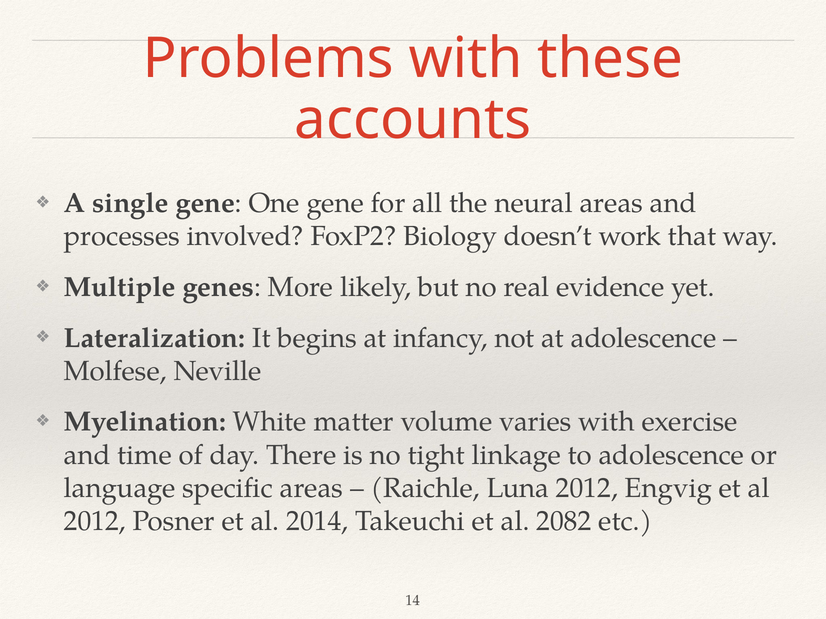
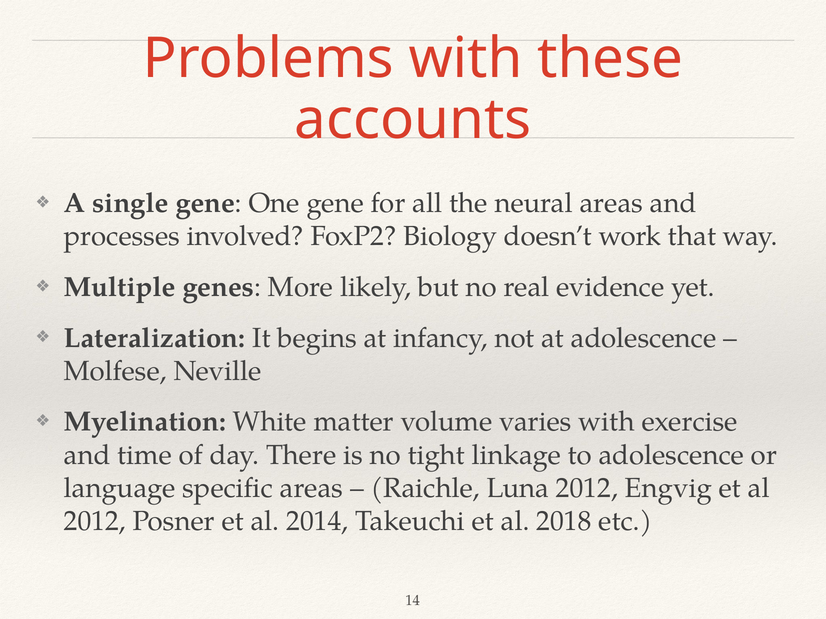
2082: 2082 -> 2018
